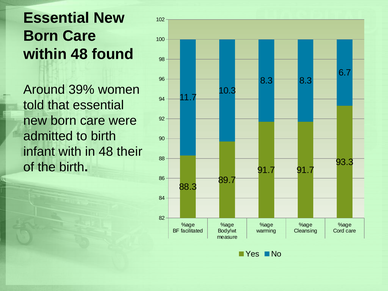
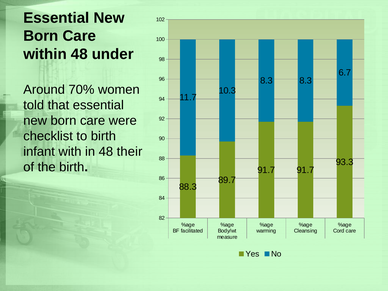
found: found -> under
39%: 39% -> 70%
admitted: admitted -> checklist
